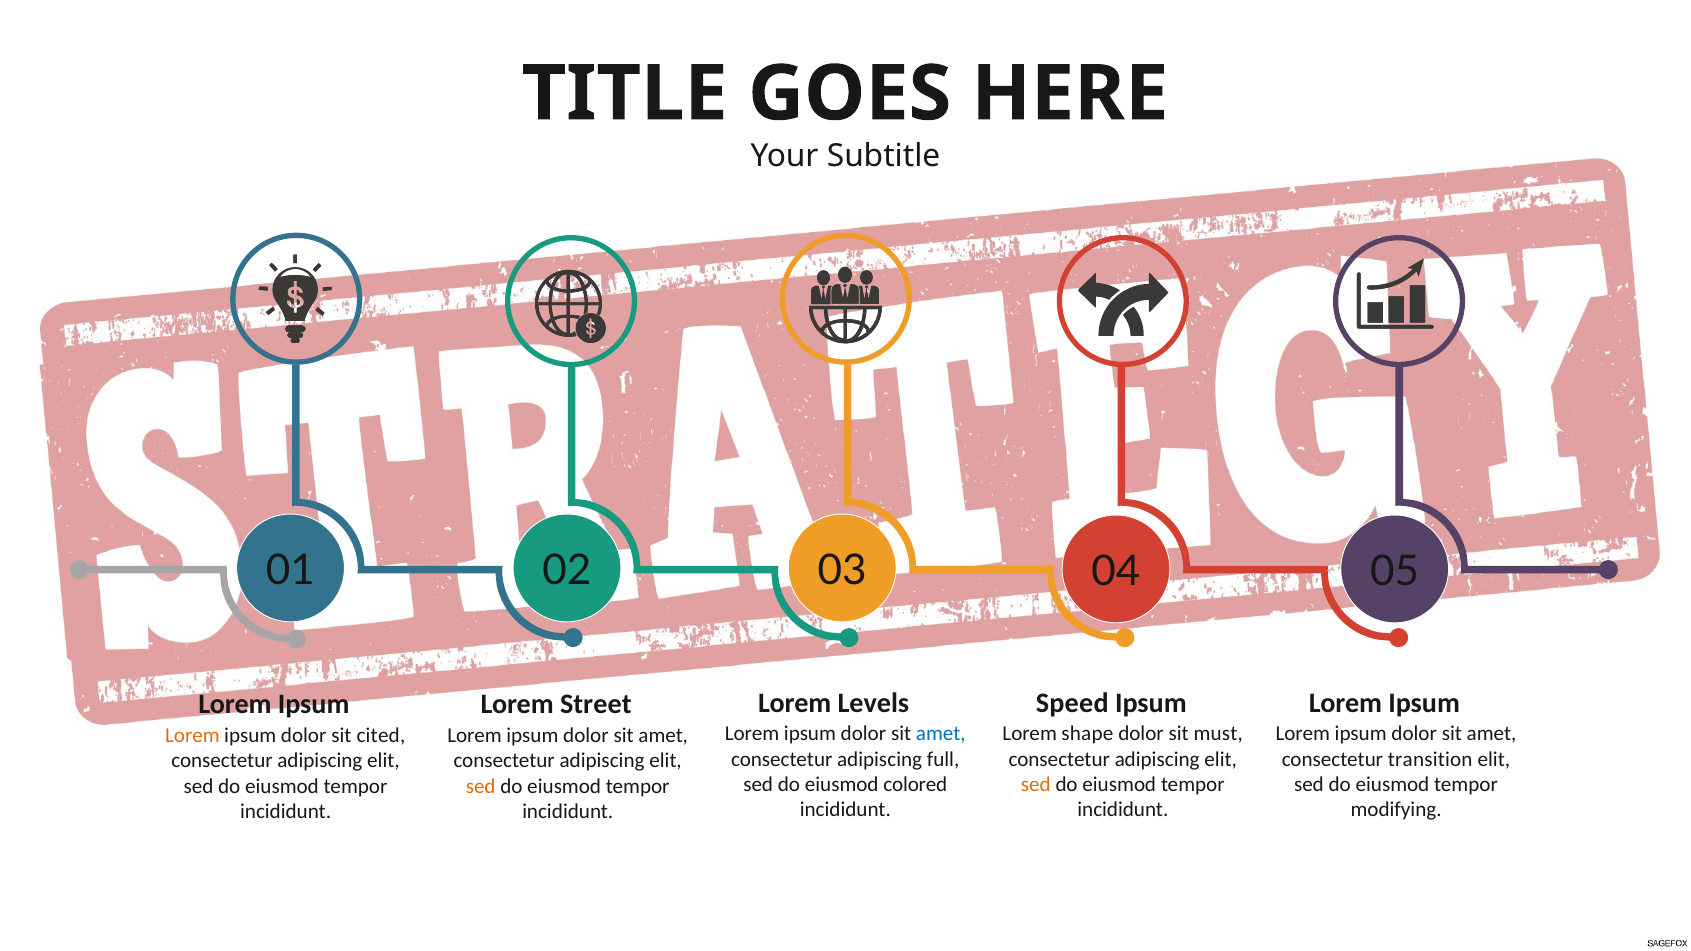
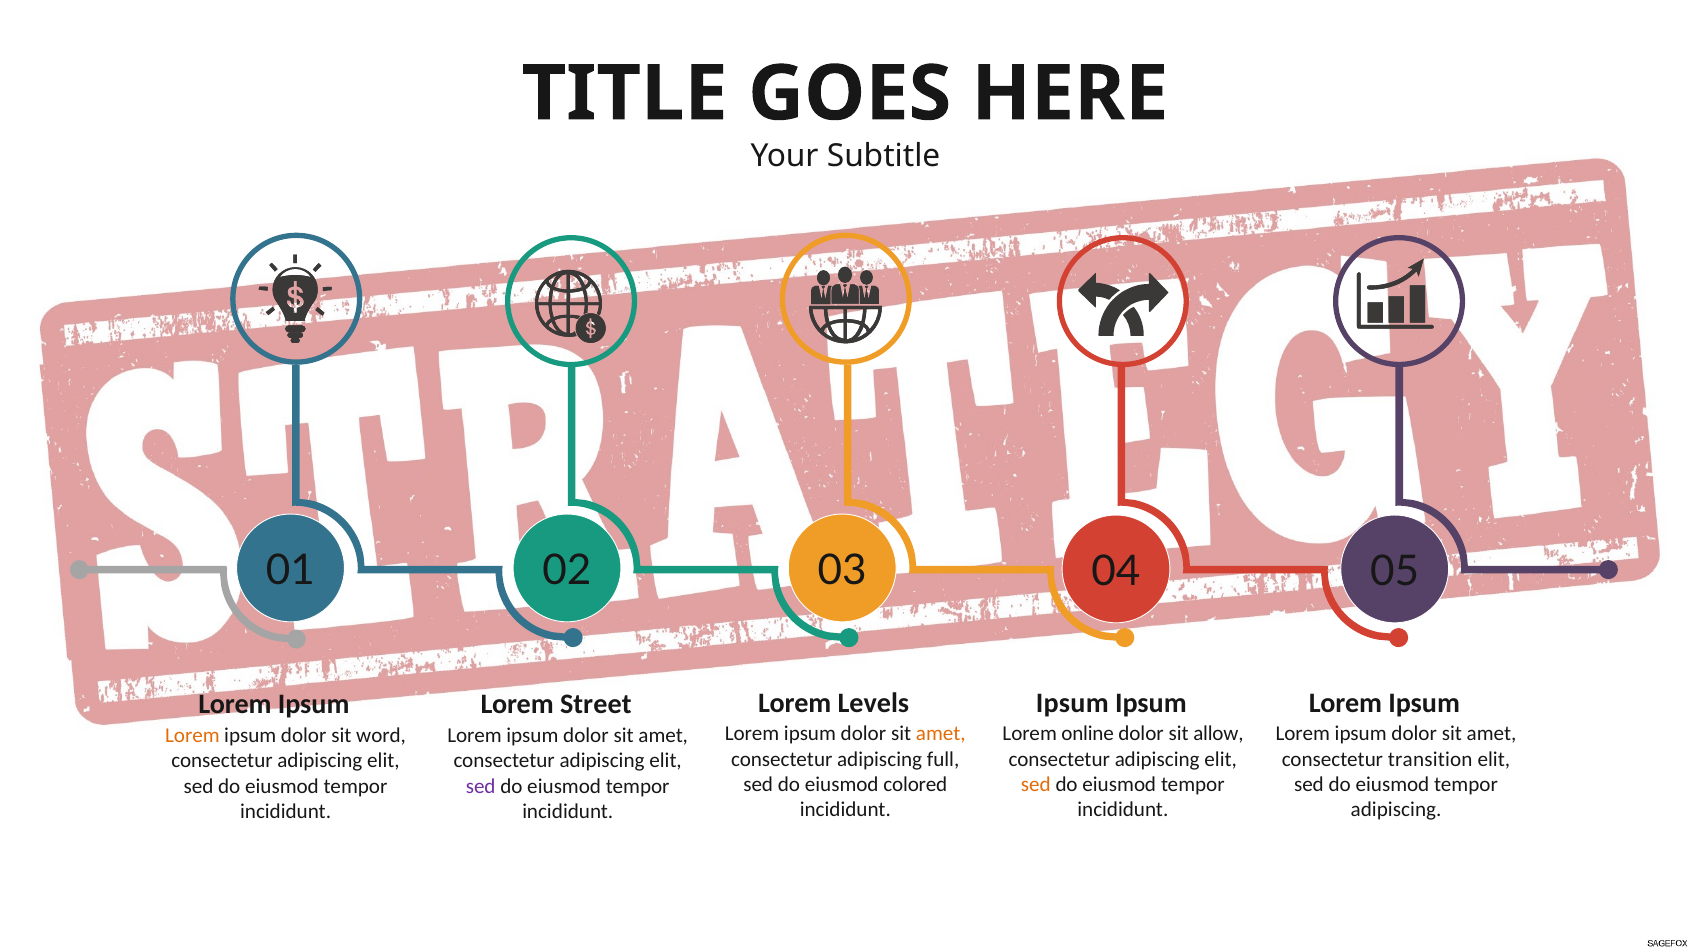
Speed at (1072, 703): Speed -> Ipsum
amet at (941, 734) colour: blue -> orange
shape: shape -> online
must: must -> allow
cited: cited -> word
sed at (481, 786) colour: orange -> purple
modifying at (1396, 810): modifying -> adipiscing
